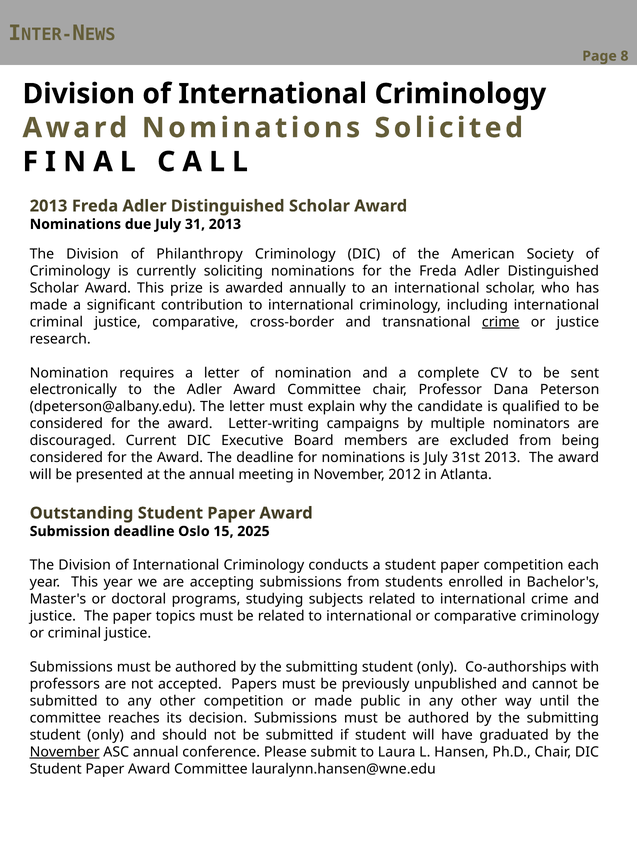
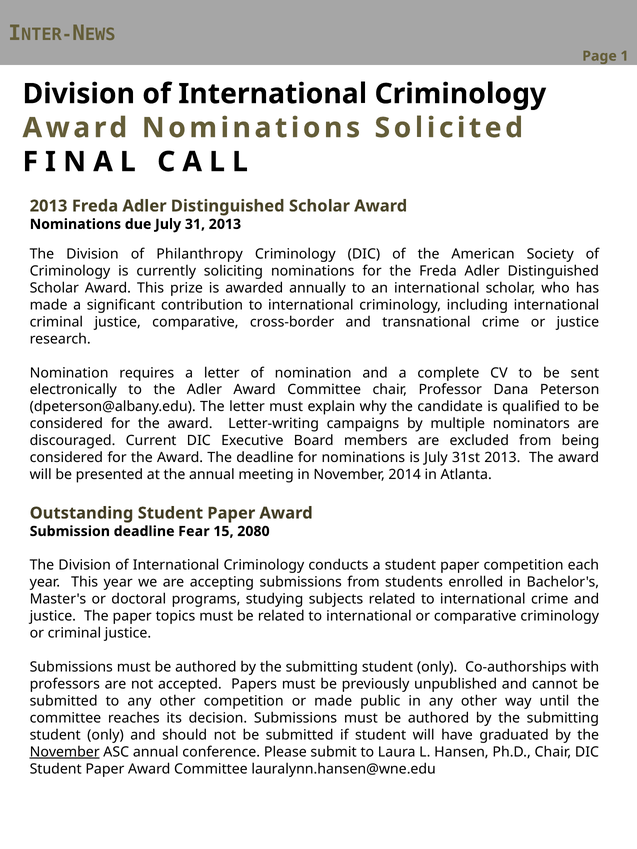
8: 8 -> 1
crime at (501, 322) underline: present -> none
2012: 2012 -> 2014
Oslo: Oslo -> Fear
2025: 2025 -> 2080
